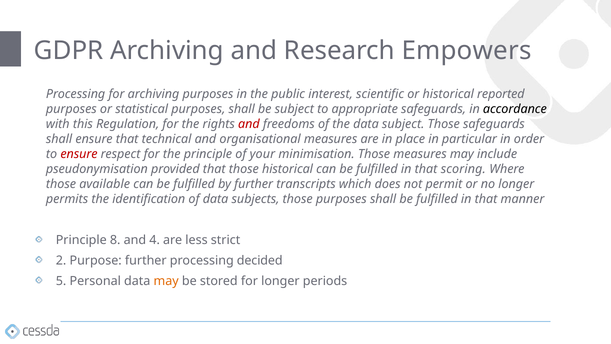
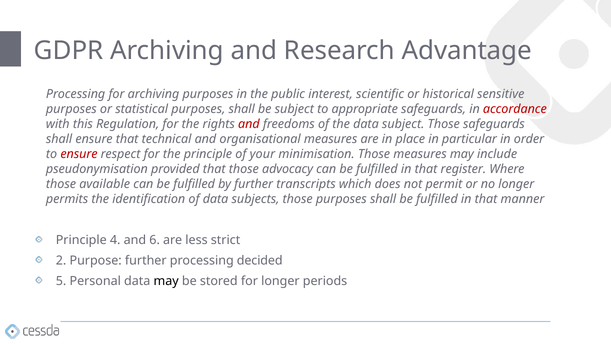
Empowers: Empowers -> Advantage
reported: reported -> sensitive
accordance colour: black -> red
those historical: historical -> advocacy
scoring: scoring -> register
8: 8 -> 4
4: 4 -> 6
may at (166, 281) colour: orange -> black
